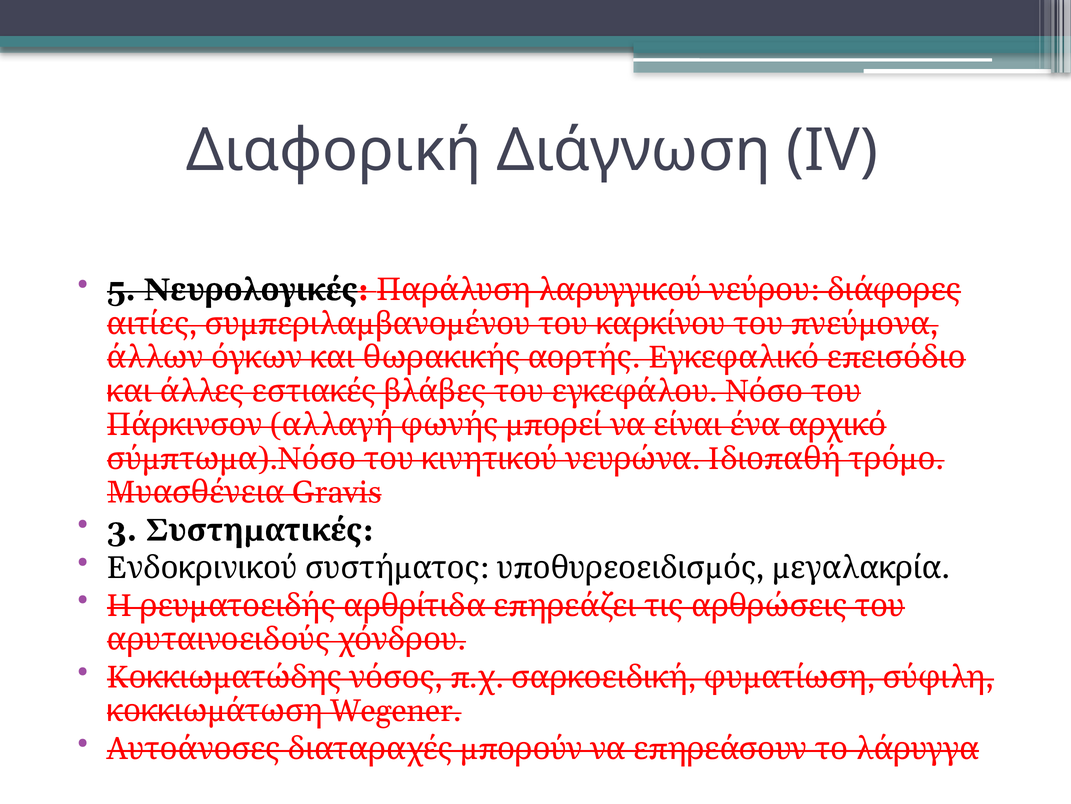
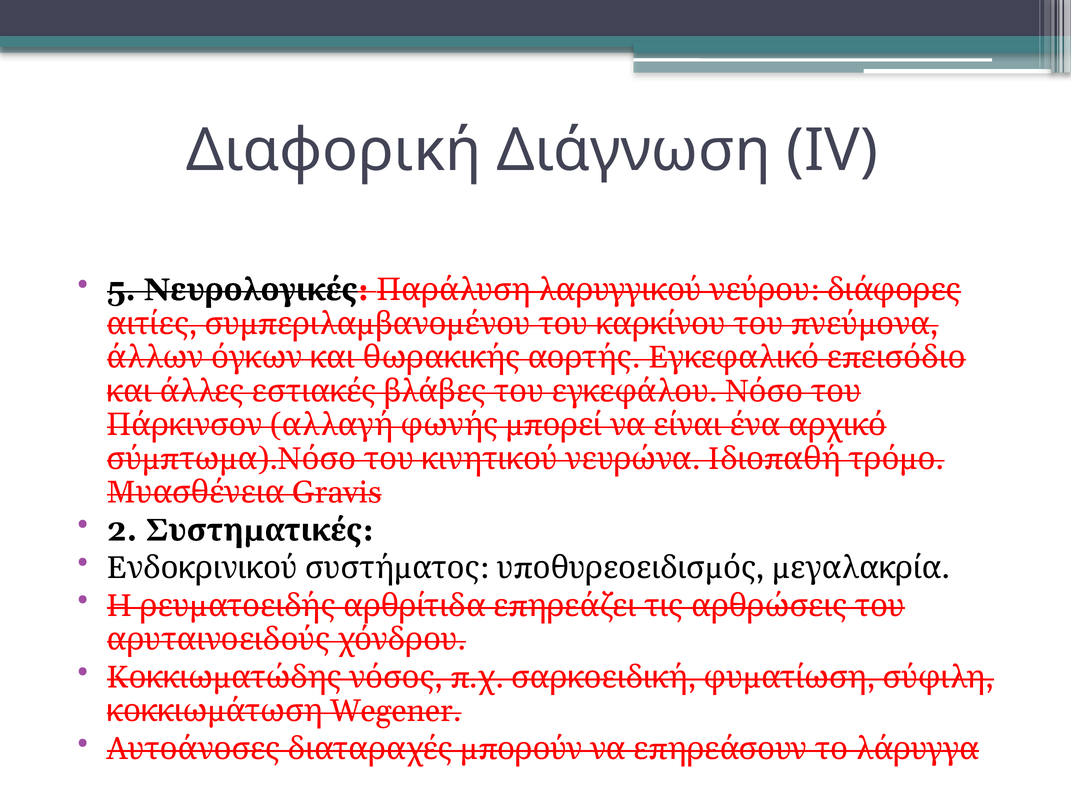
3: 3 -> 2
